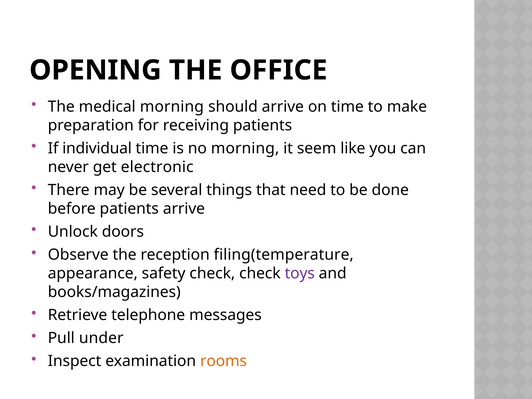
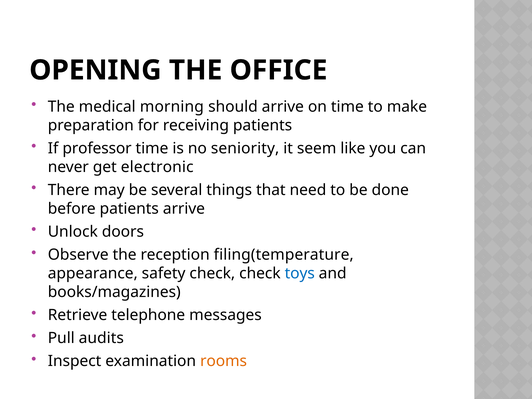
individual: individual -> professor
no morning: morning -> seniority
toys colour: purple -> blue
under: under -> audits
